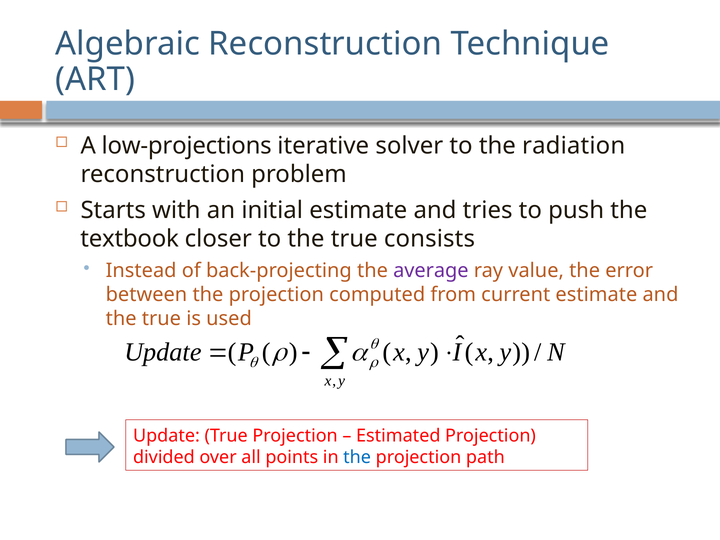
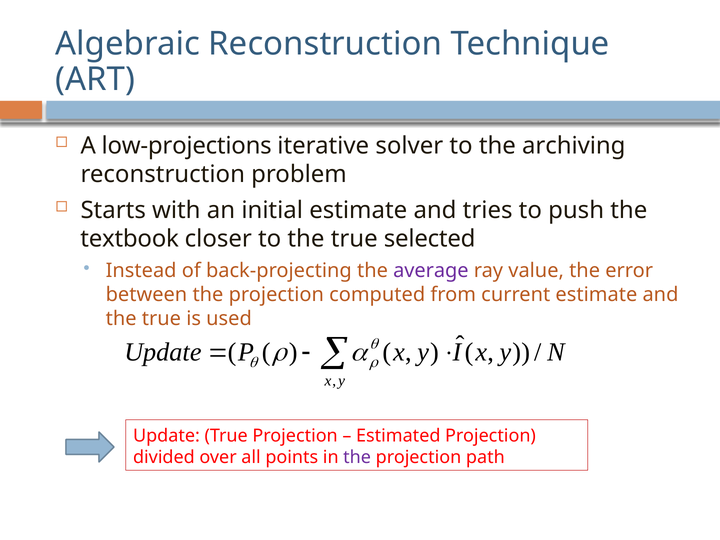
radiation: radiation -> archiving
consists: consists -> selected
the at (357, 457) colour: blue -> purple
